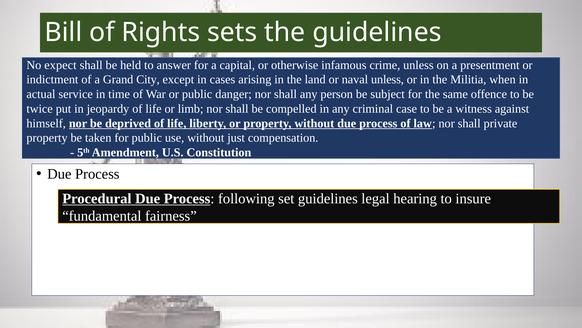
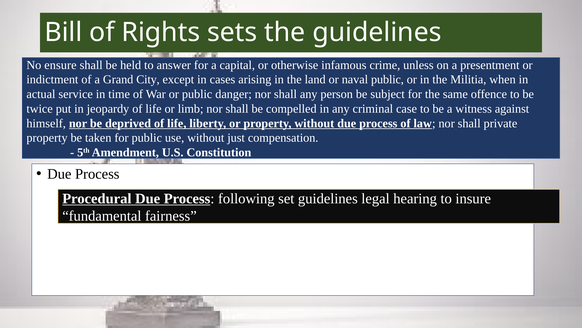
expect: expect -> ensure
naval unless: unless -> public
